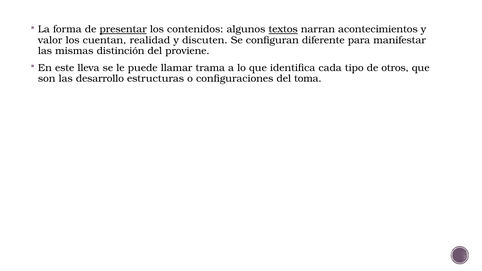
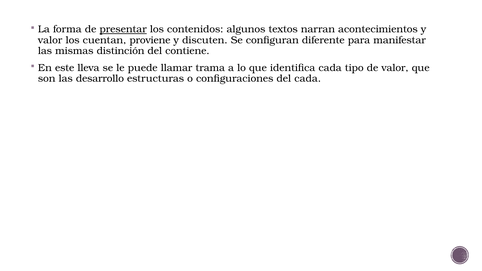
textos underline: present -> none
realidad: realidad -> proviene
proviene: proviene -> contiene
de otros: otros -> valor
del toma: toma -> cada
